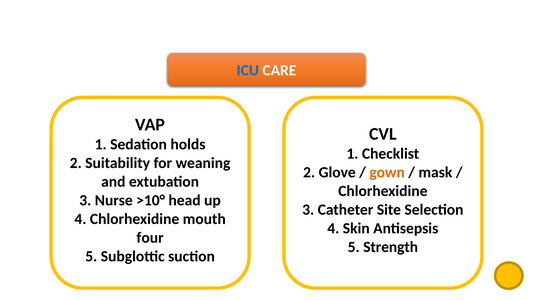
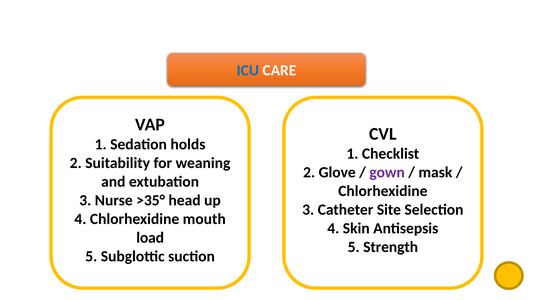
gown colour: orange -> purple
>10°: >10° -> >35°
four: four -> load
